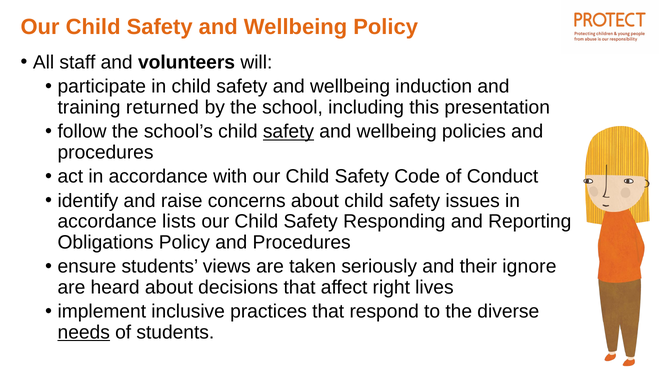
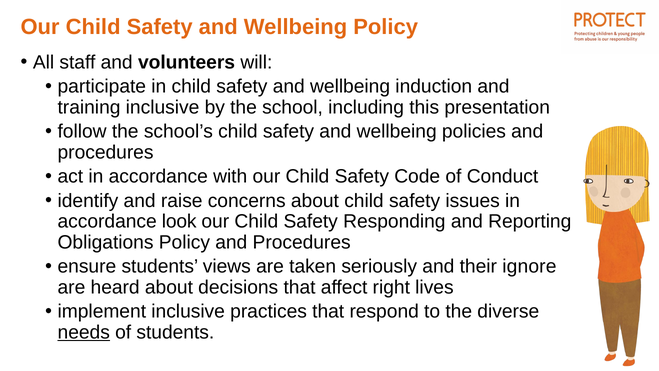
training returned: returned -> inclusive
safety at (288, 131) underline: present -> none
lists: lists -> look
